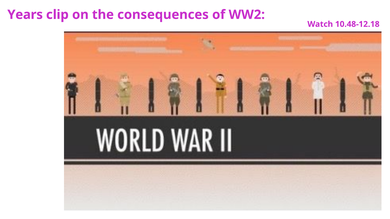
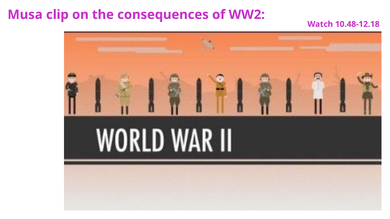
Years: Years -> Musa
